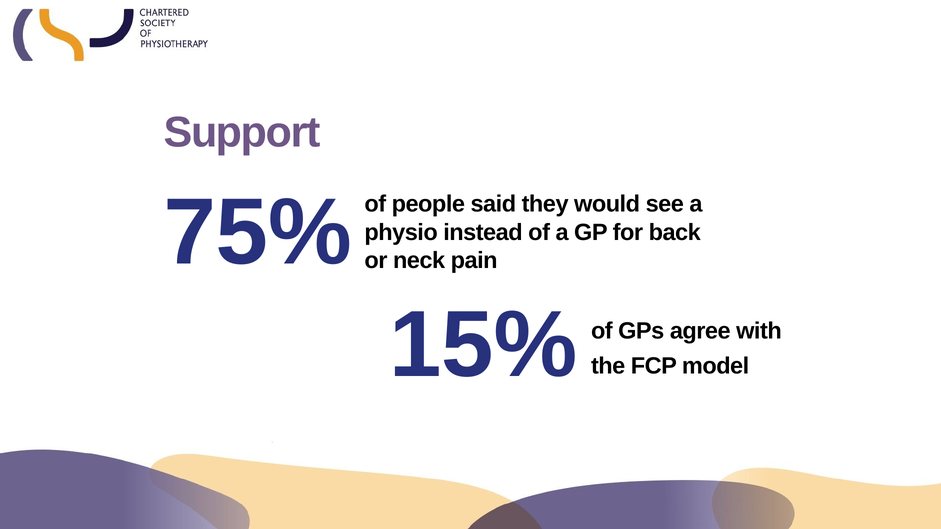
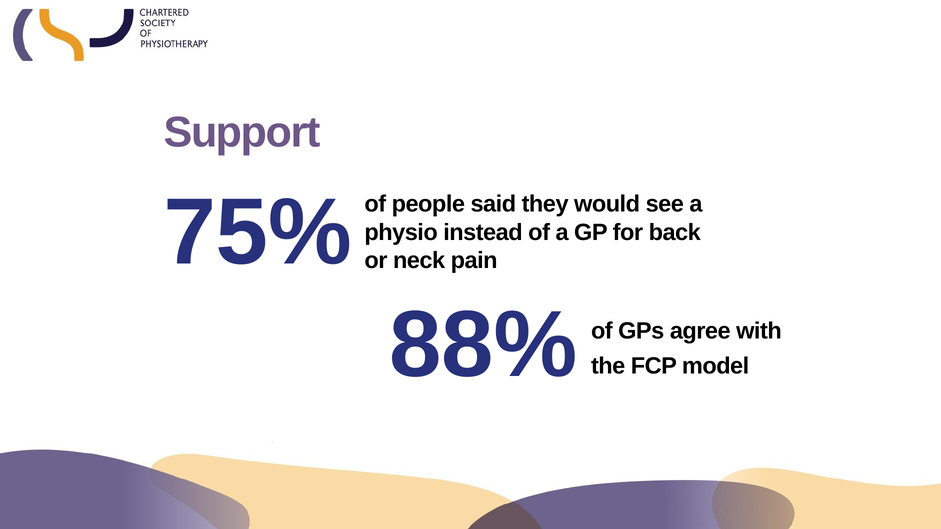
15%: 15% -> 88%
